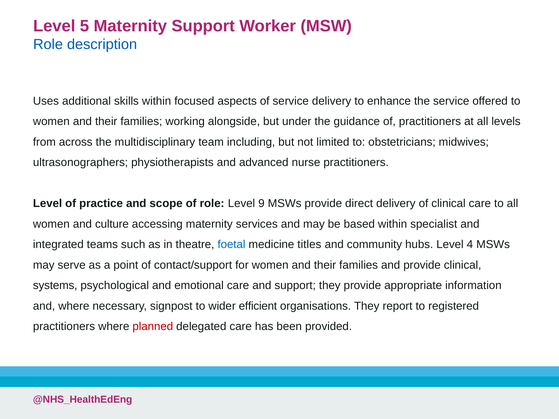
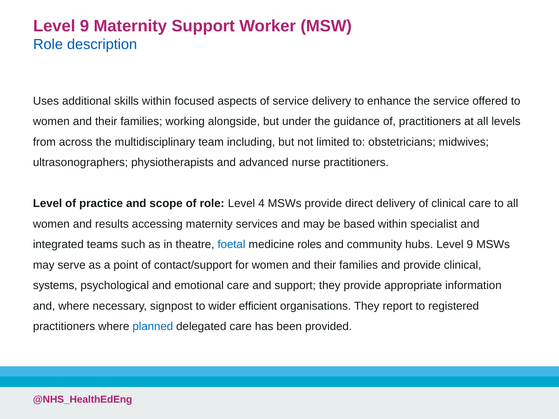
5 at (85, 26): 5 -> 9
9: 9 -> 4
culture: culture -> results
titles: titles -> roles
hubs Level 4: 4 -> 9
planned colour: red -> blue
